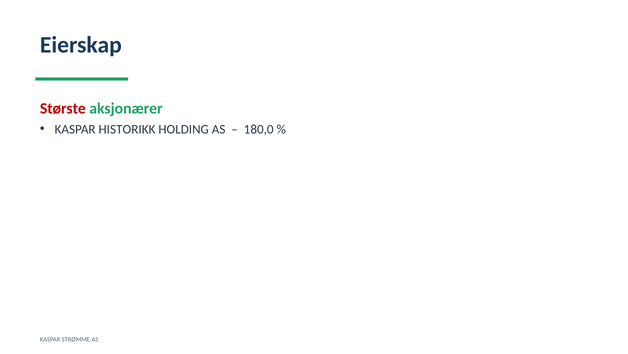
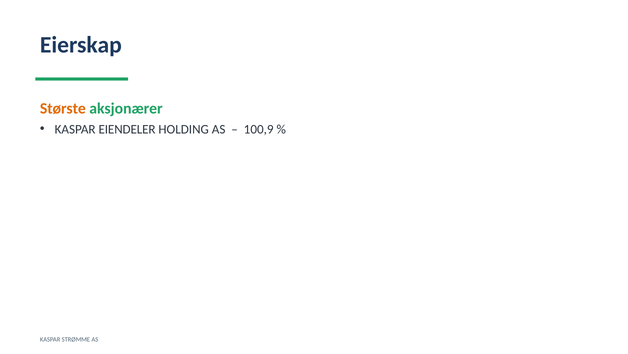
Største colour: red -> orange
HISTORIKK: HISTORIKK -> EIENDELER
180,0: 180,0 -> 100,9
